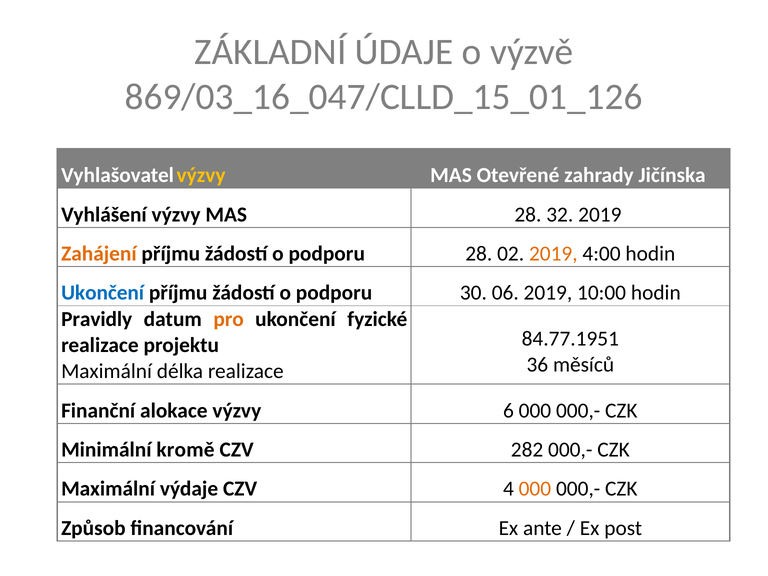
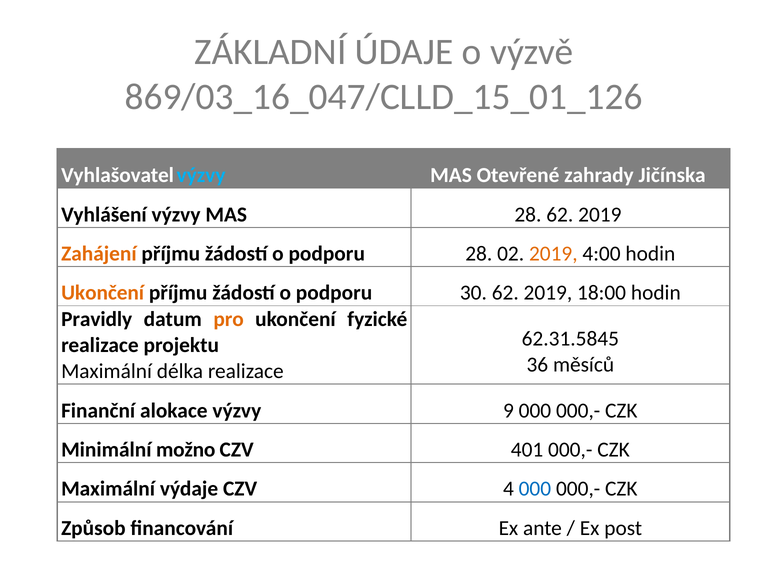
výzvy at (201, 175) colour: yellow -> light blue
28 32: 32 -> 62
Ukončení at (103, 293) colour: blue -> orange
30 06: 06 -> 62
10:00: 10:00 -> 18:00
84.77.1951: 84.77.1951 -> 62.31.5845
6: 6 -> 9
kromě: kromě -> možno
282: 282 -> 401
000 at (535, 489) colour: orange -> blue
